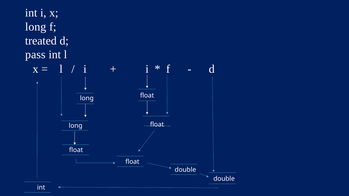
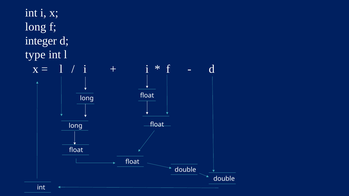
treated: treated -> integer
pass: pass -> type
